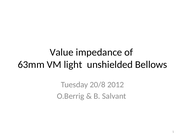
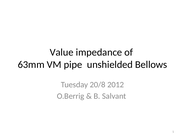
light: light -> pipe
